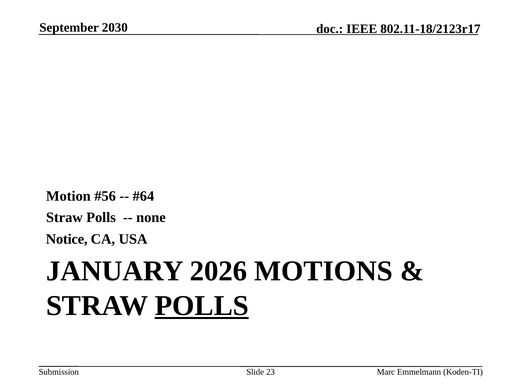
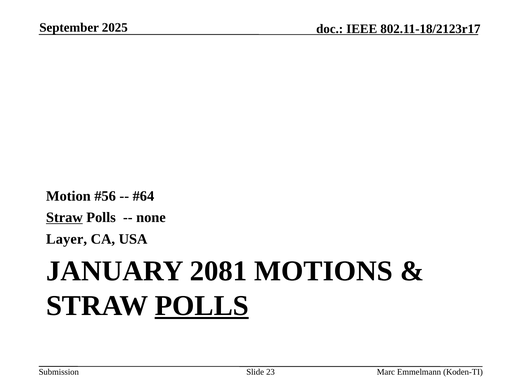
2030: 2030 -> 2025
Straw at (64, 217) underline: none -> present
Notice: Notice -> Layer
2026: 2026 -> 2081
